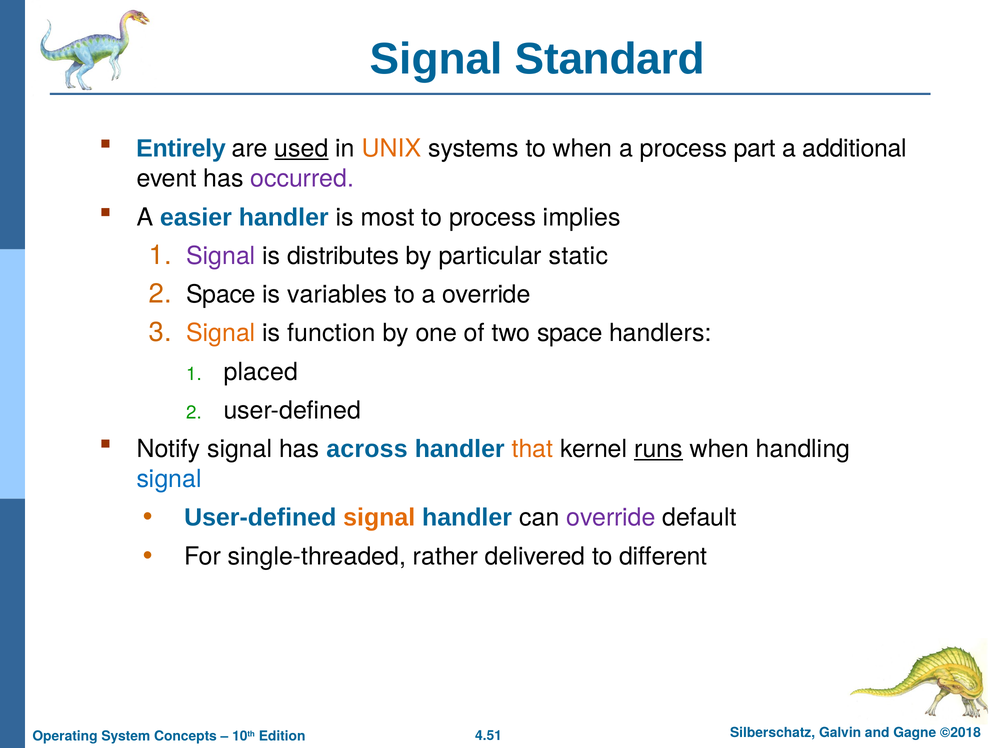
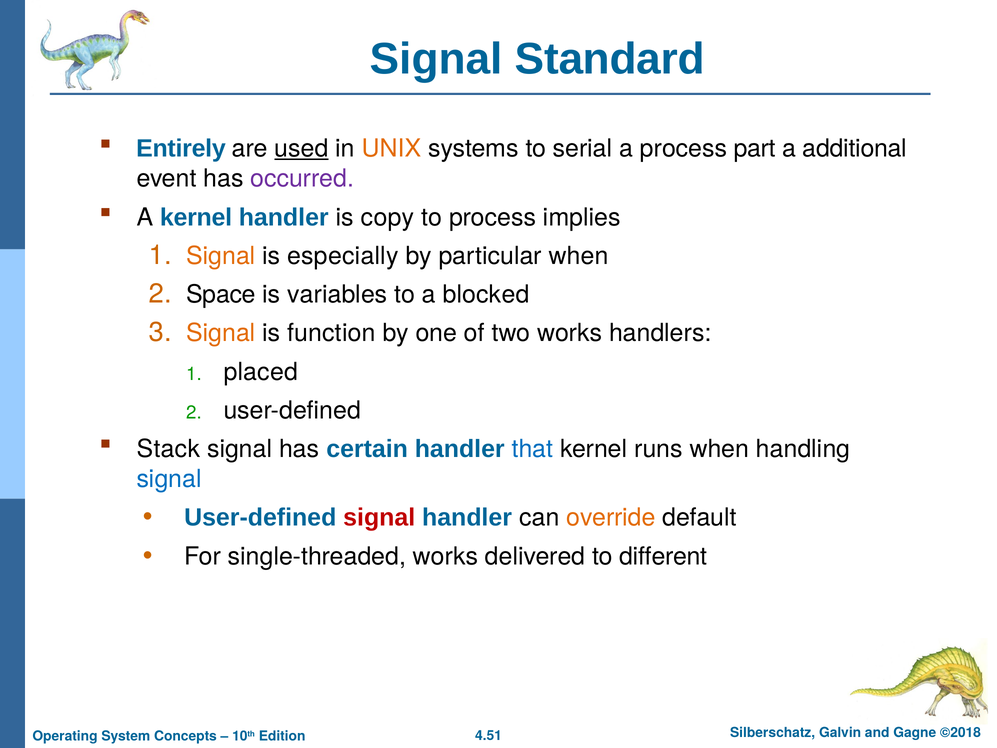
to when: when -> serial
A easier: easier -> kernel
most: most -> copy
Signal at (221, 256) colour: purple -> orange
distributes: distributes -> especially
particular static: static -> when
a override: override -> blocked
two space: space -> works
Notify: Notify -> Stack
across: across -> certain
that colour: orange -> blue
runs underline: present -> none
signal at (379, 518) colour: orange -> red
override at (611, 518) colour: purple -> orange
single-threaded rather: rather -> works
